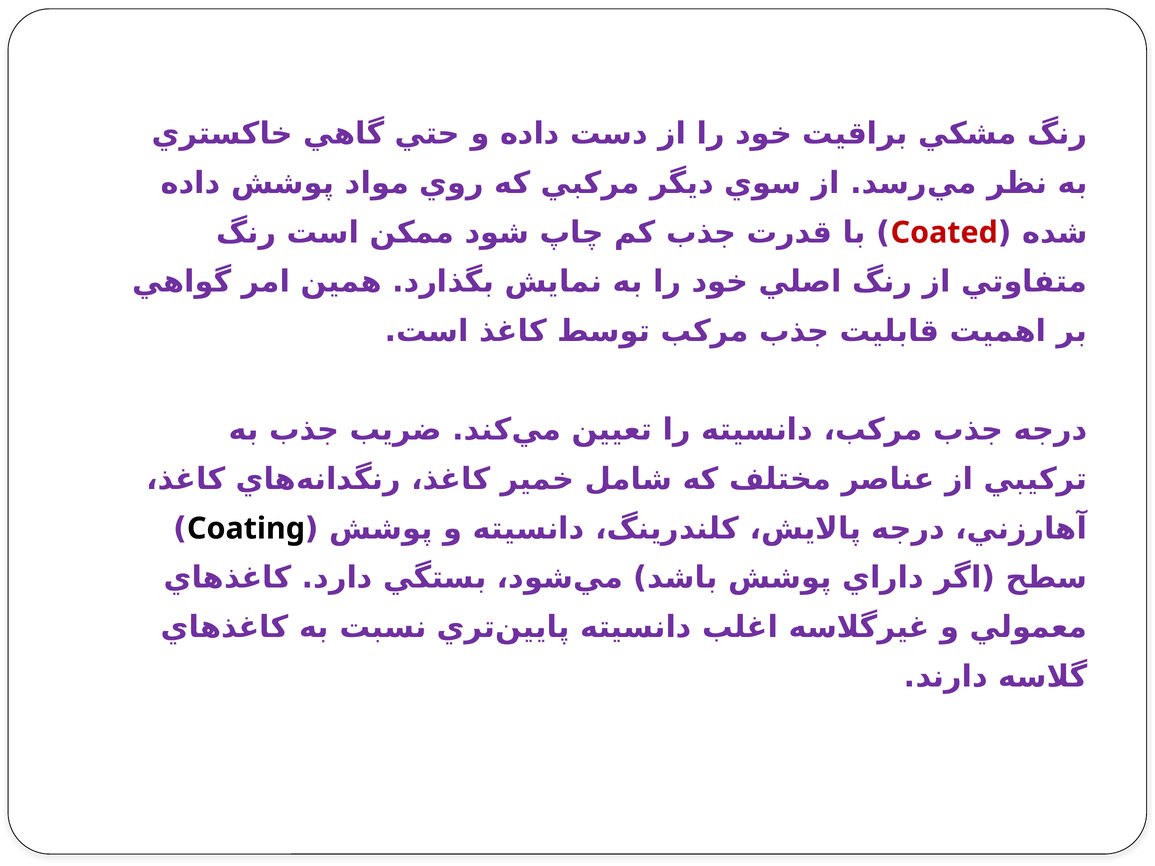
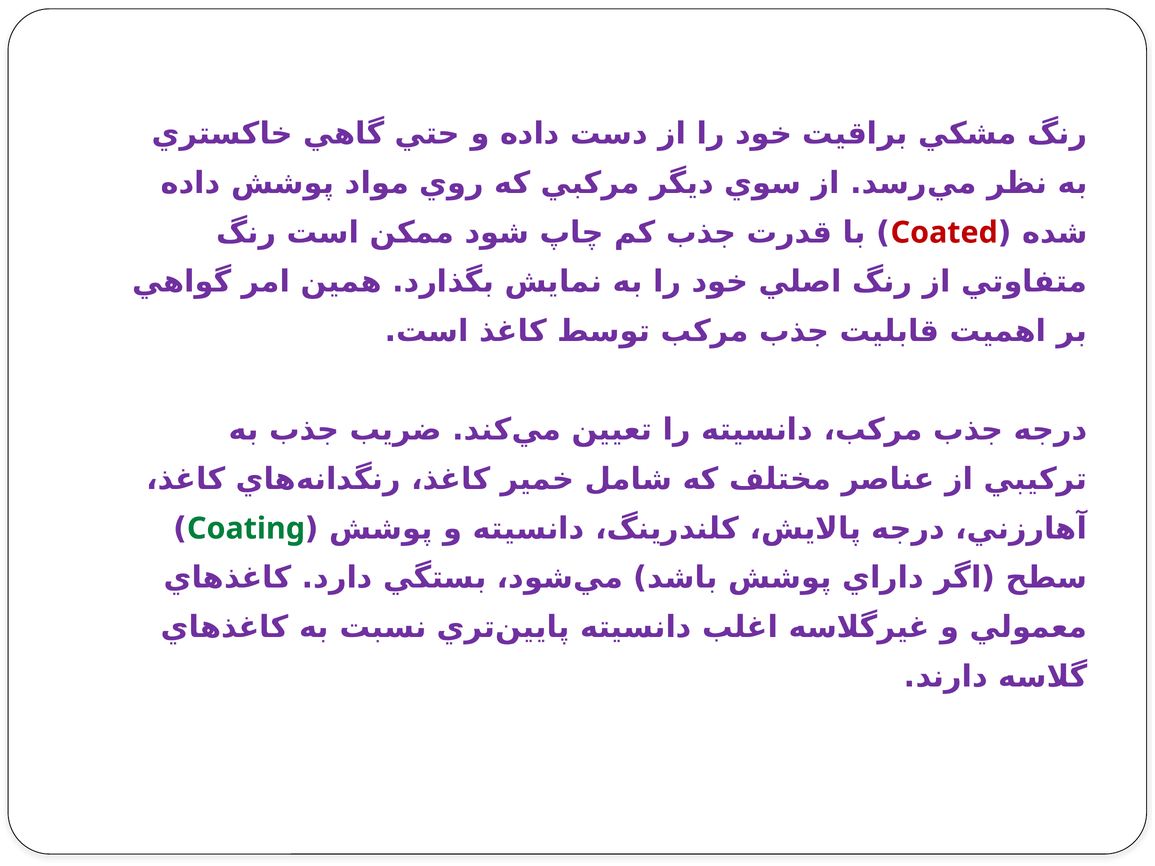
Coating colour: black -> green
